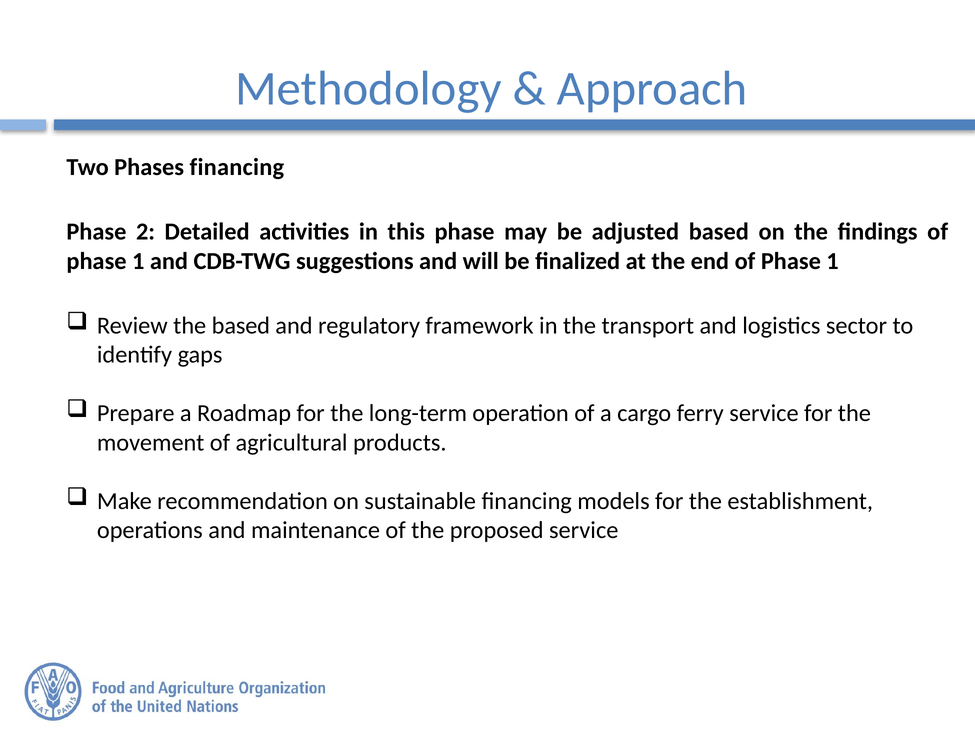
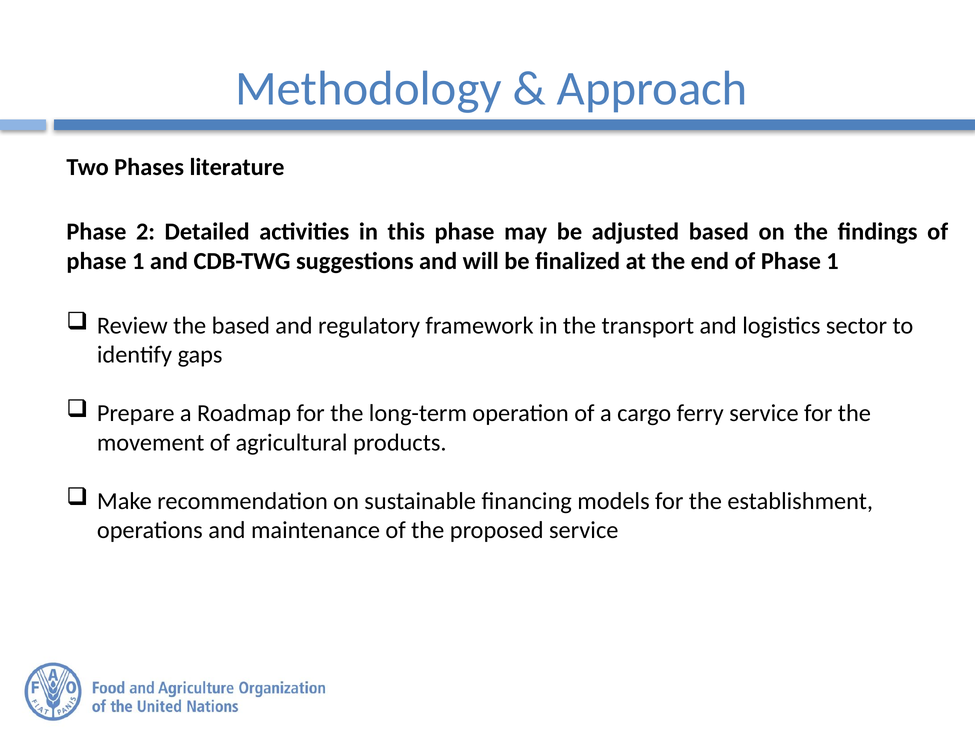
Phases financing: financing -> literature
